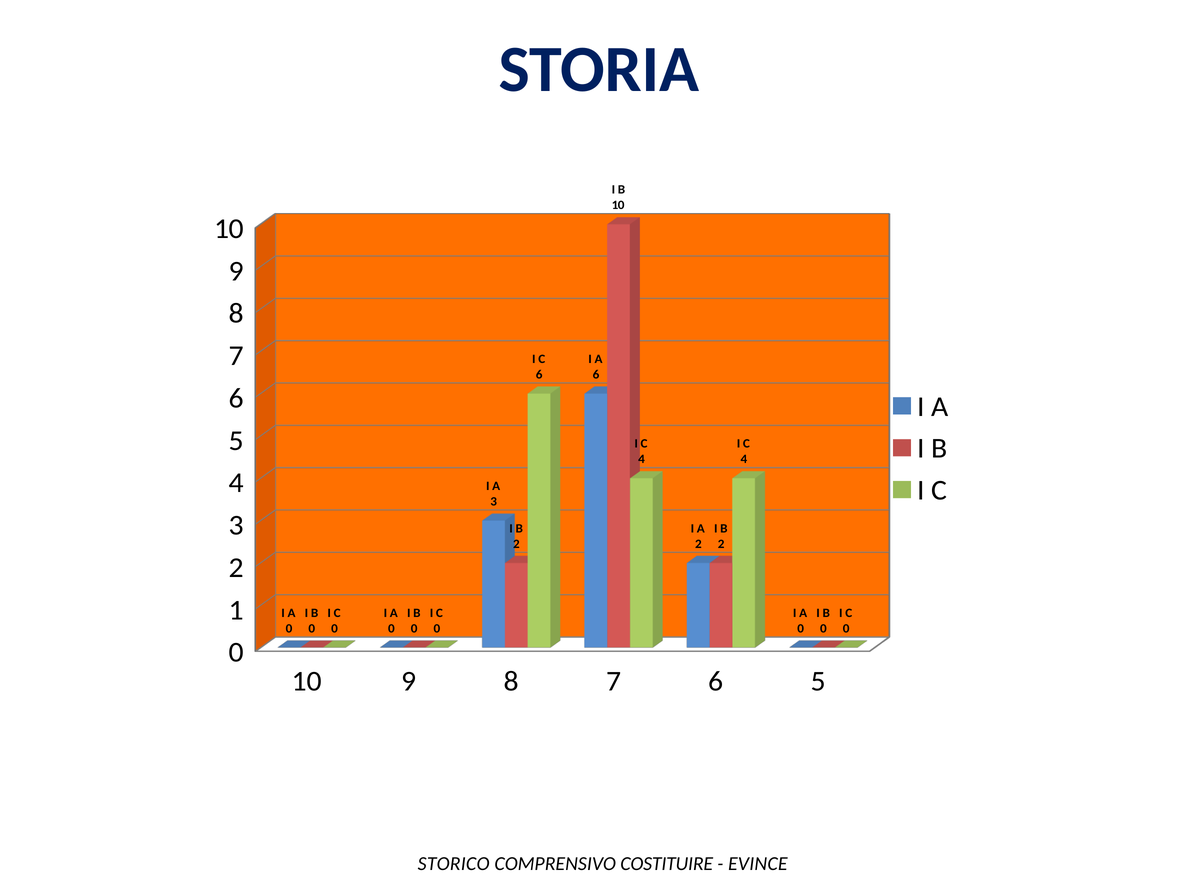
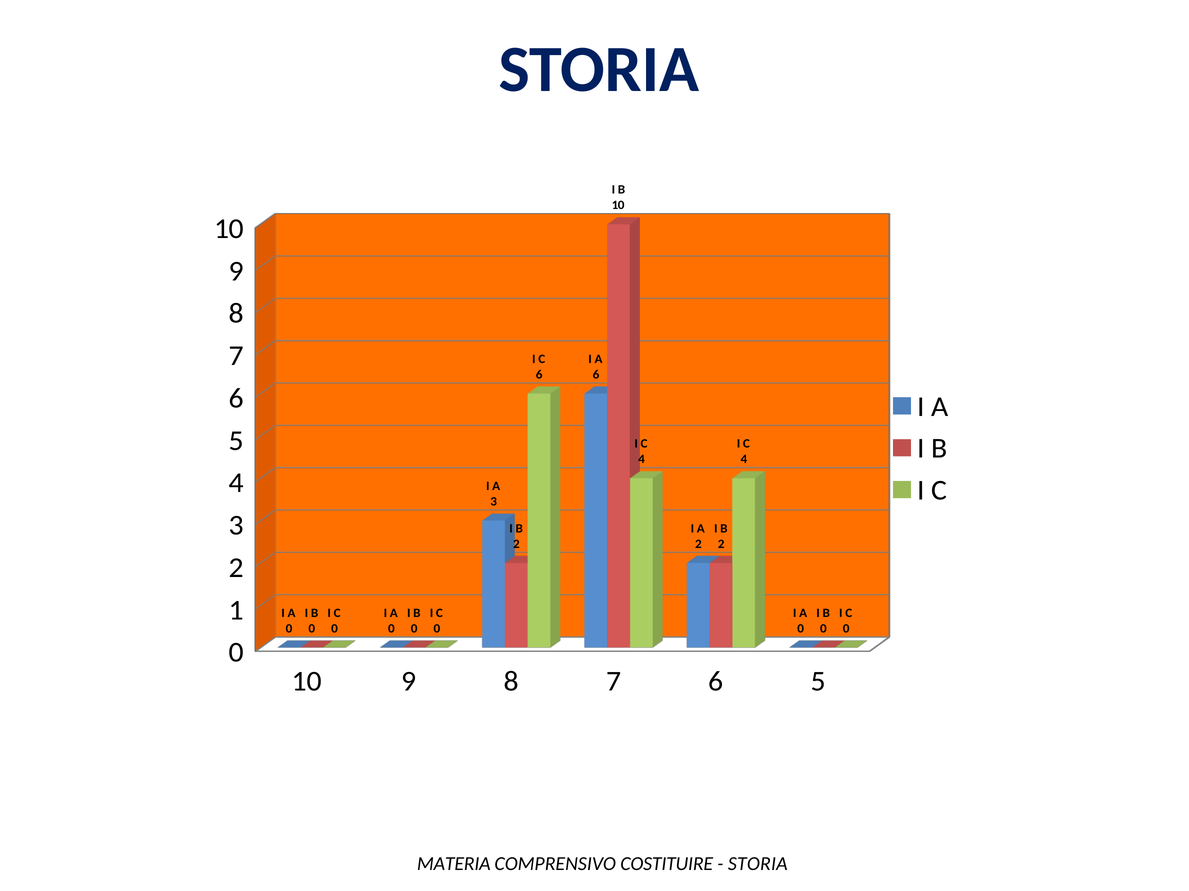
STORICO: STORICO -> MATERIA
EVINCE at (758, 864): EVINCE -> STORIA
